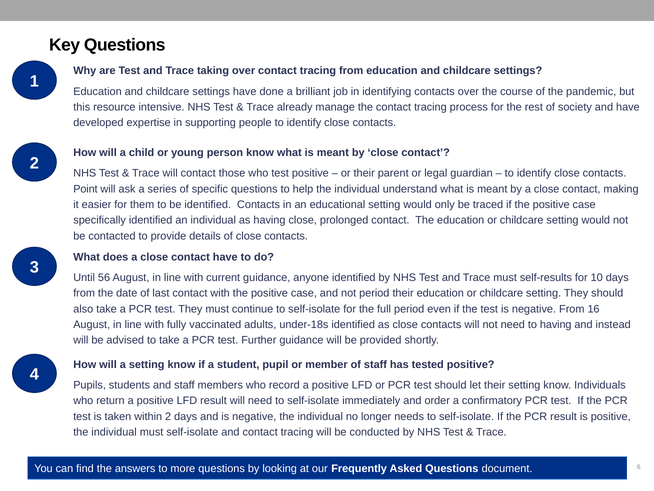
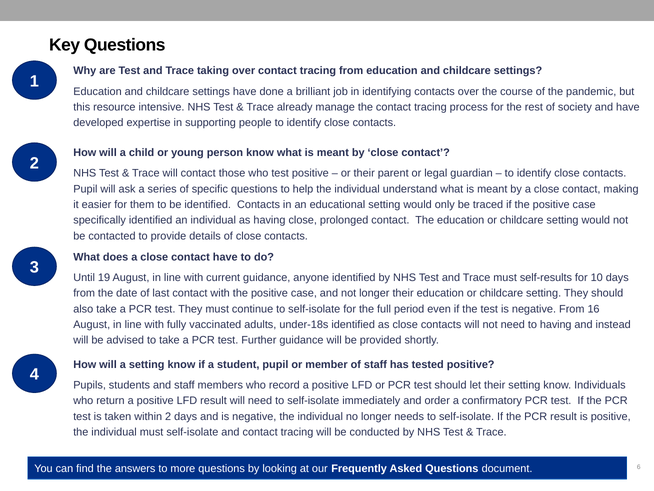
Point at (85, 189): Point -> Pupil
56: 56 -> 19
not period: period -> longer
